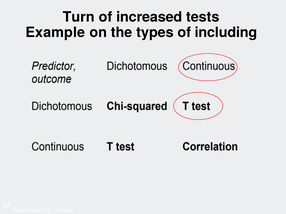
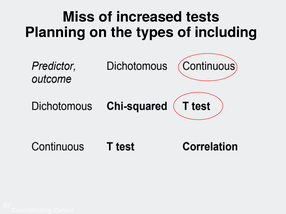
Turn: Turn -> Miss
Example: Example -> Planning
